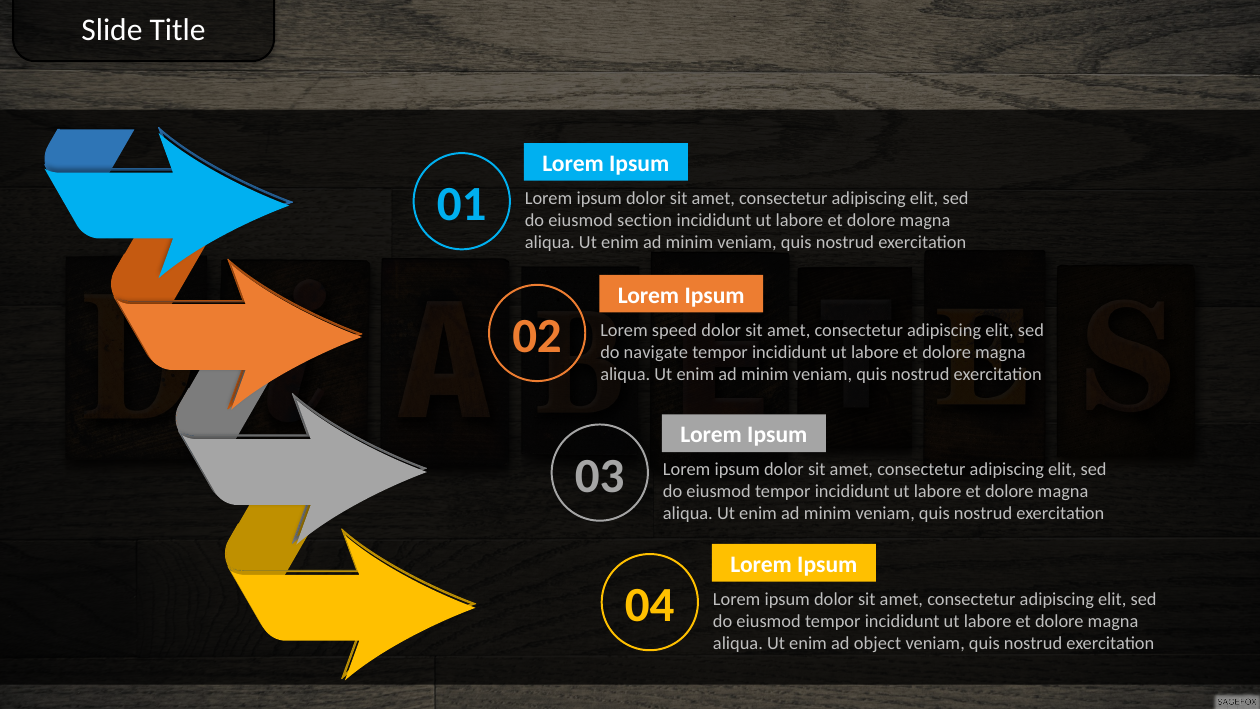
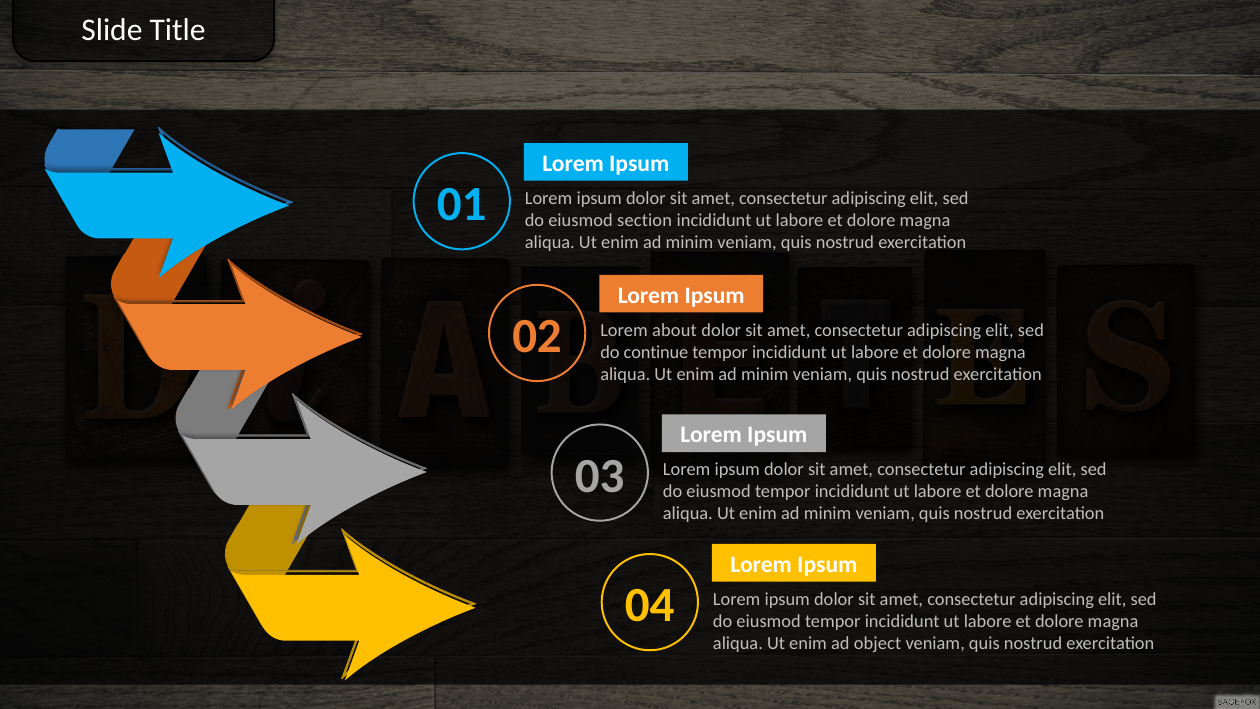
speed: speed -> about
navigate: navigate -> continue
